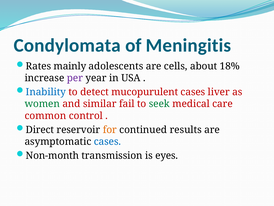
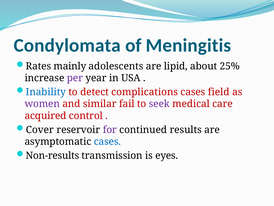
cells: cells -> lipid
18%: 18% -> 25%
mucopurulent: mucopurulent -> complications
liver: liver -> field
women colour: green -> purple
seek colour: green -> purple
common: common -> acquired
Direct: Direct -> Cover
for colour: orange -> purple
Non-month: Non-month -> Non-results
